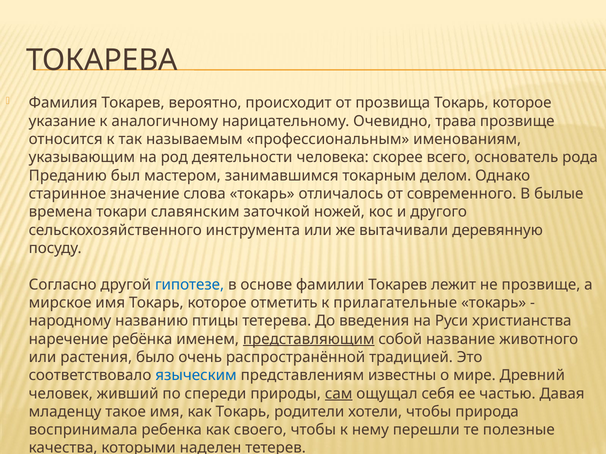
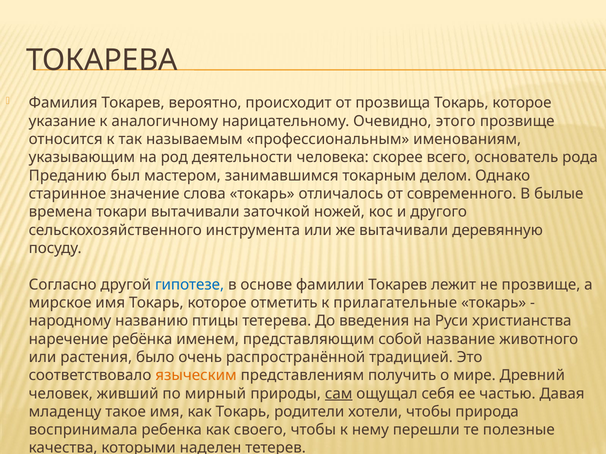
трава: трава -> этого
токари славянским: славянским -> вытачивали
представляющим underline: present -> none
языческим colour: blue -> orange
известны: известны -> получить
спереди: спереди -> мирный
